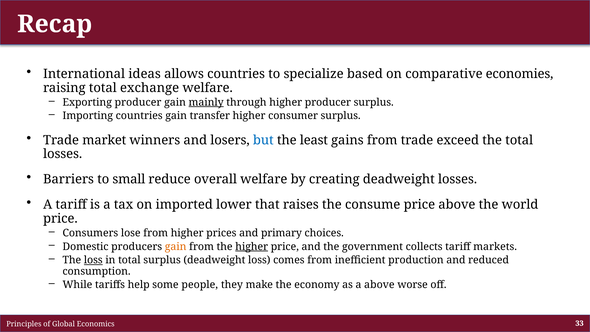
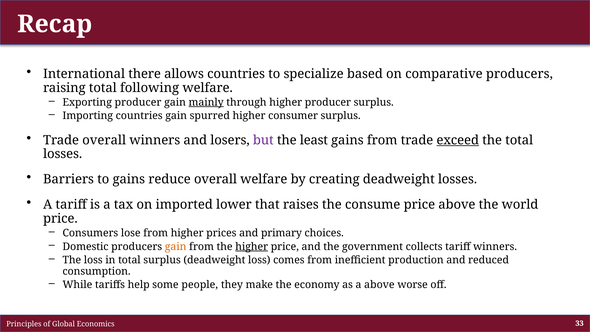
ideas: ideas -> there
comparative economies: economies -> producers
exchange: exchange -> following
transfer: transfer -> spurred
Trade market: market -> overall
but colour: blue -> purple
exceed underline: none -> present
to small: small -> gains
tariff markets: markets -> winners
loss at (93, 260) underline: present -> none
